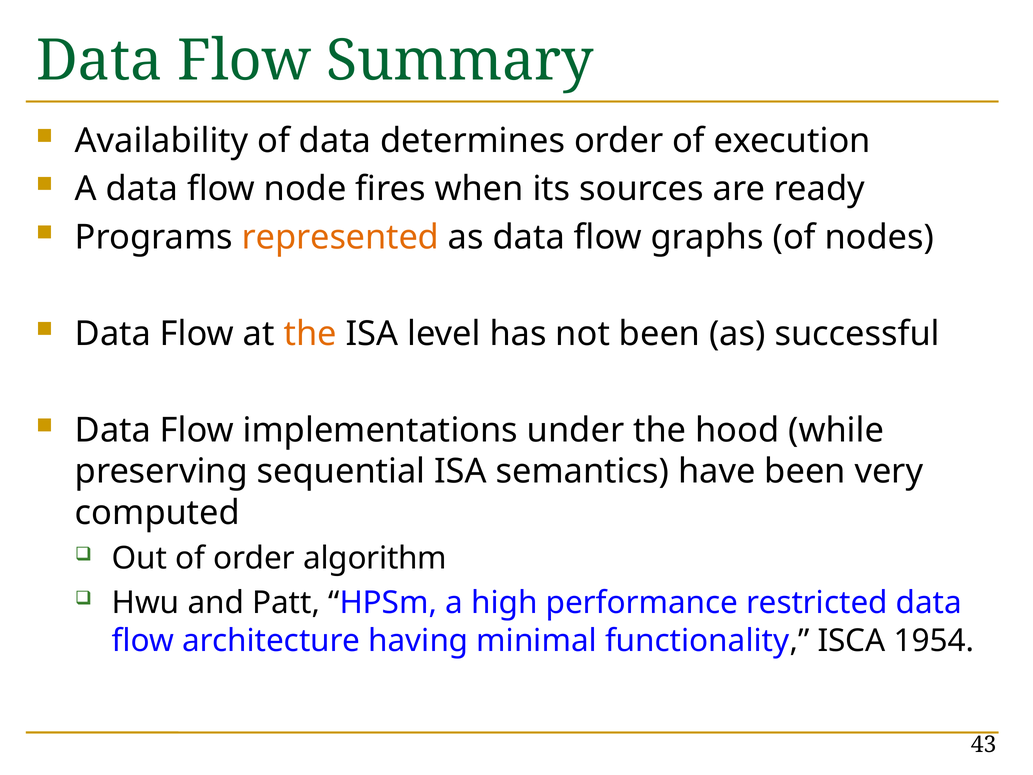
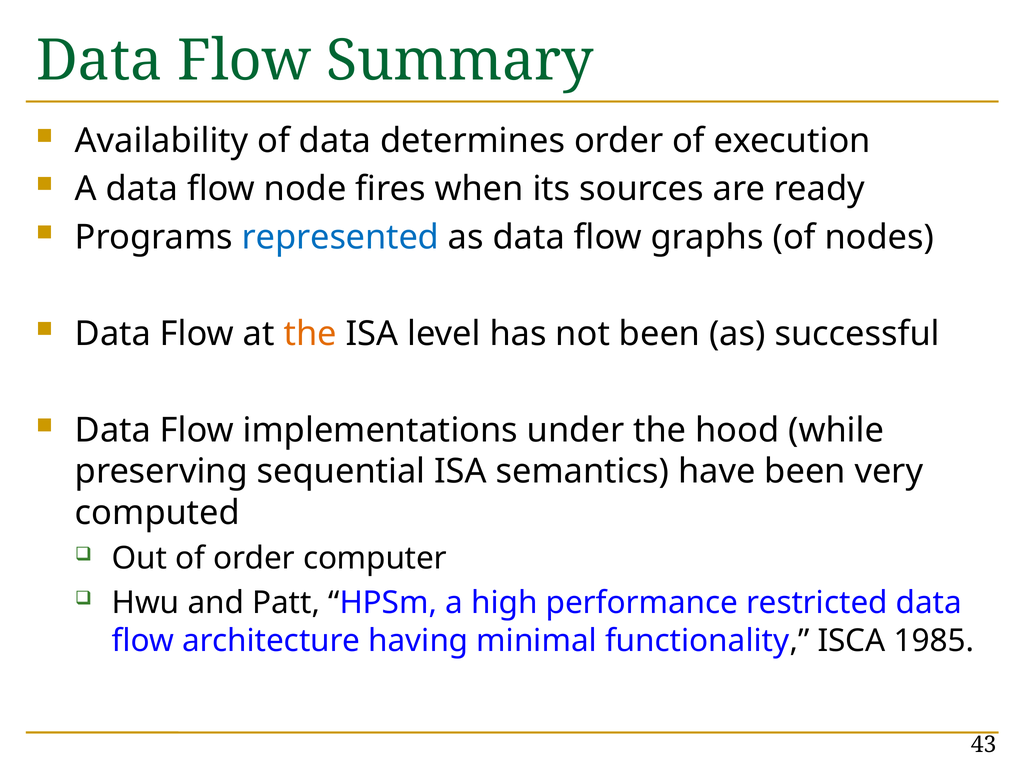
represented colour: orange -> blue
algorithm: algorithm -> computer
1954: 1954 -> 1985
